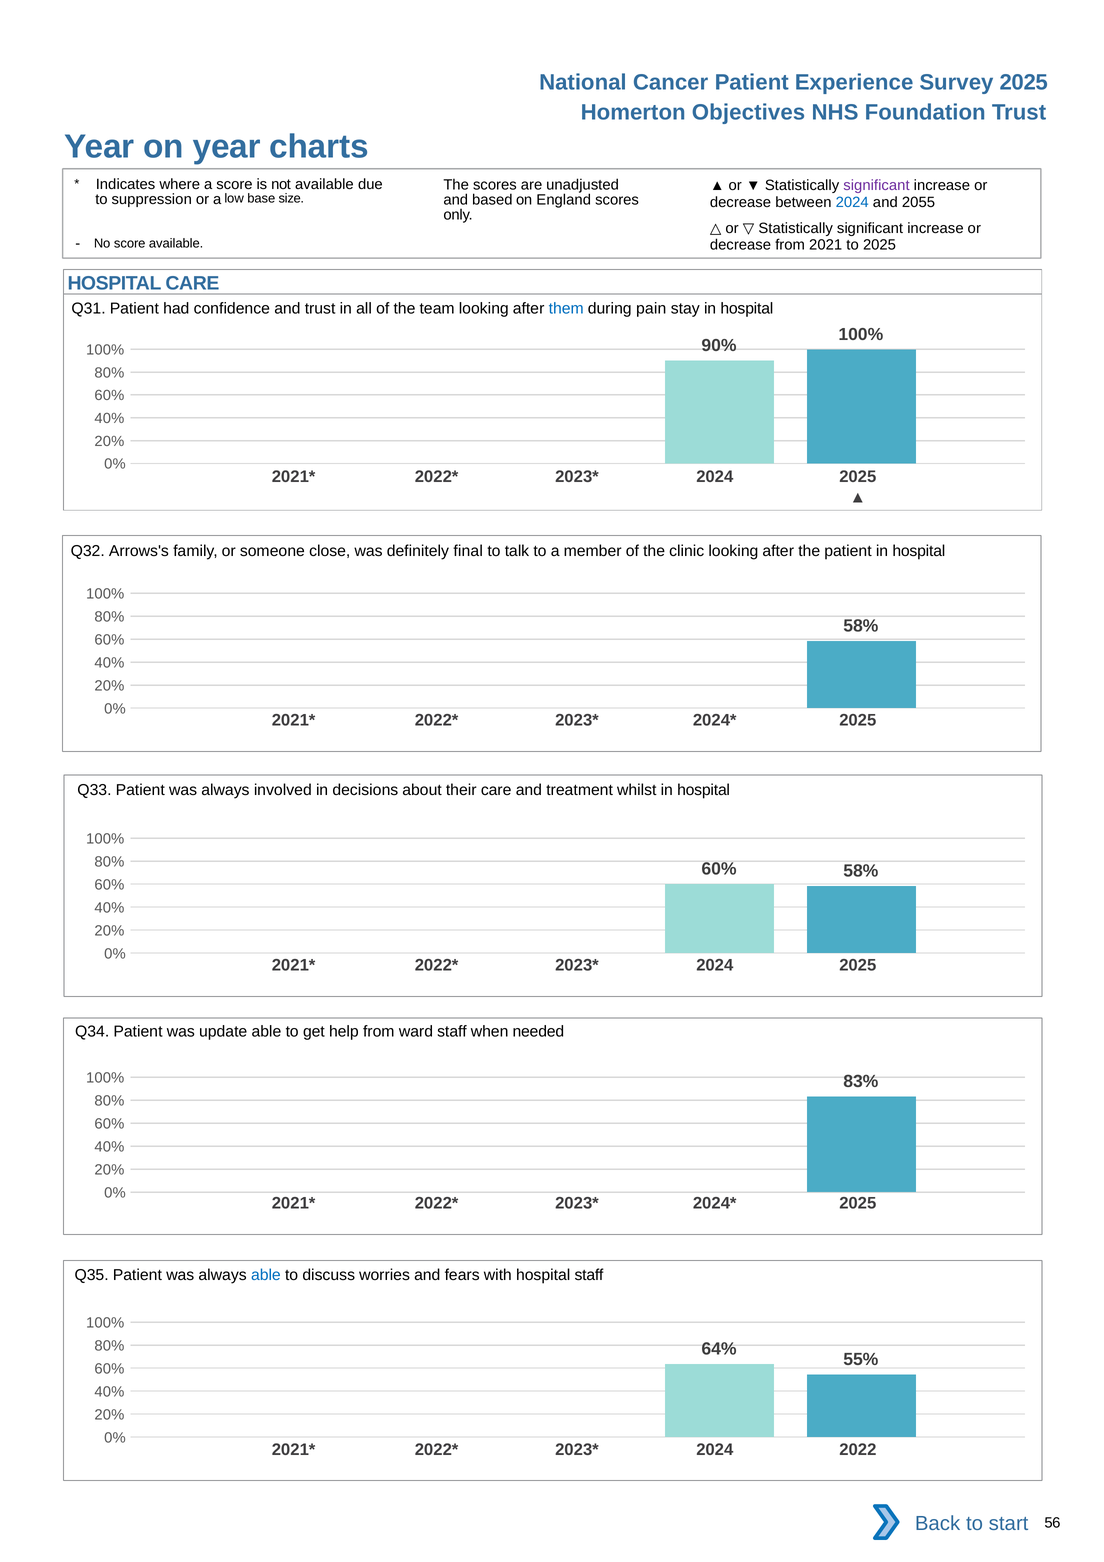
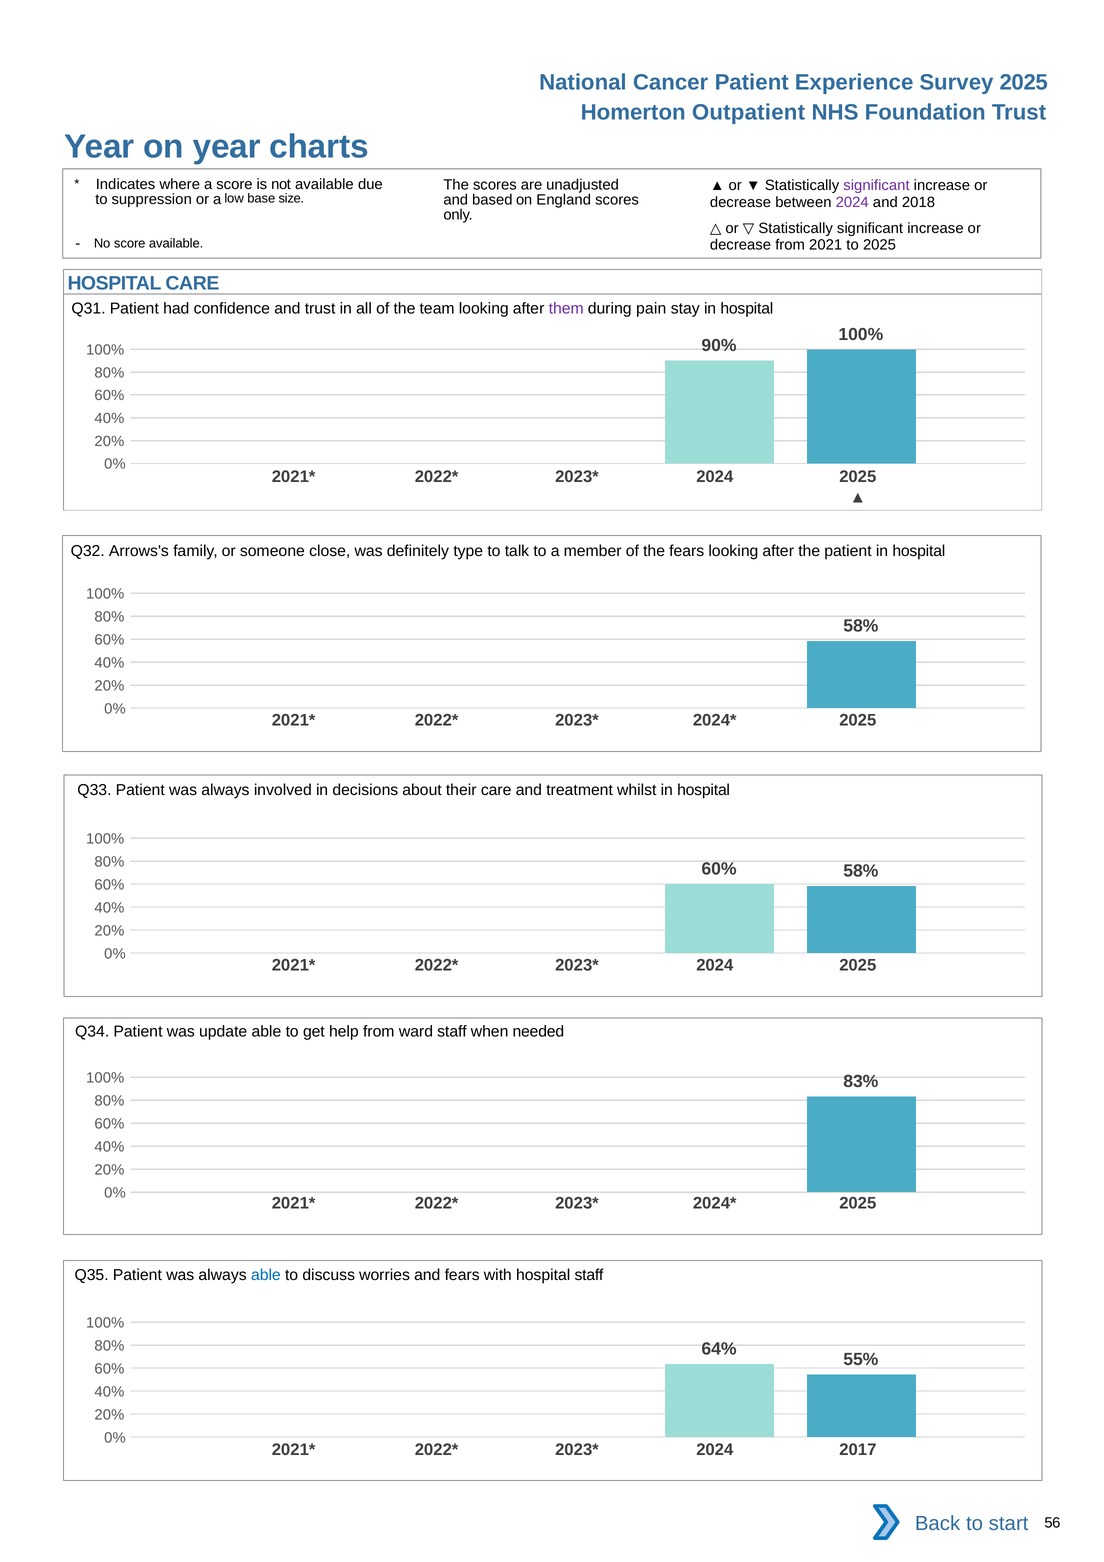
Objectives: Objectives -> Outpatient
2024 at (852, 202) colour: blue -> purple
2055: 2055 -> 2018
them colour: blue -> purple
final: final -> type
the clinic: clinic -> fears
2022: 2022 -> 2017
